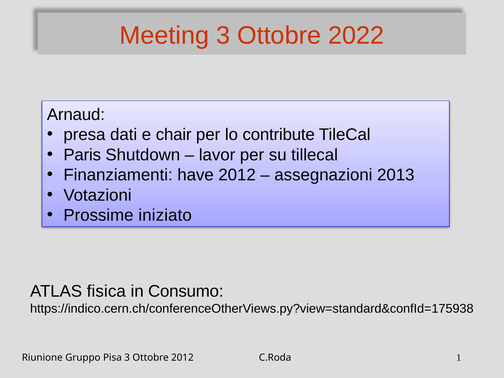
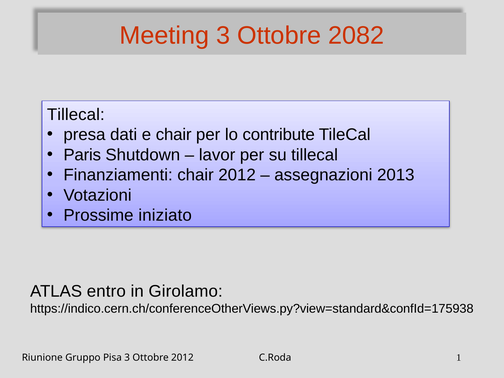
2022: 2022 -> 2082
Arnaud at (76, 115): Arnaud -> Tillecal
Finanziamenti have: have -> chair
fisica: fisica -> entro
Consumo: Consumo -> Girolamo
